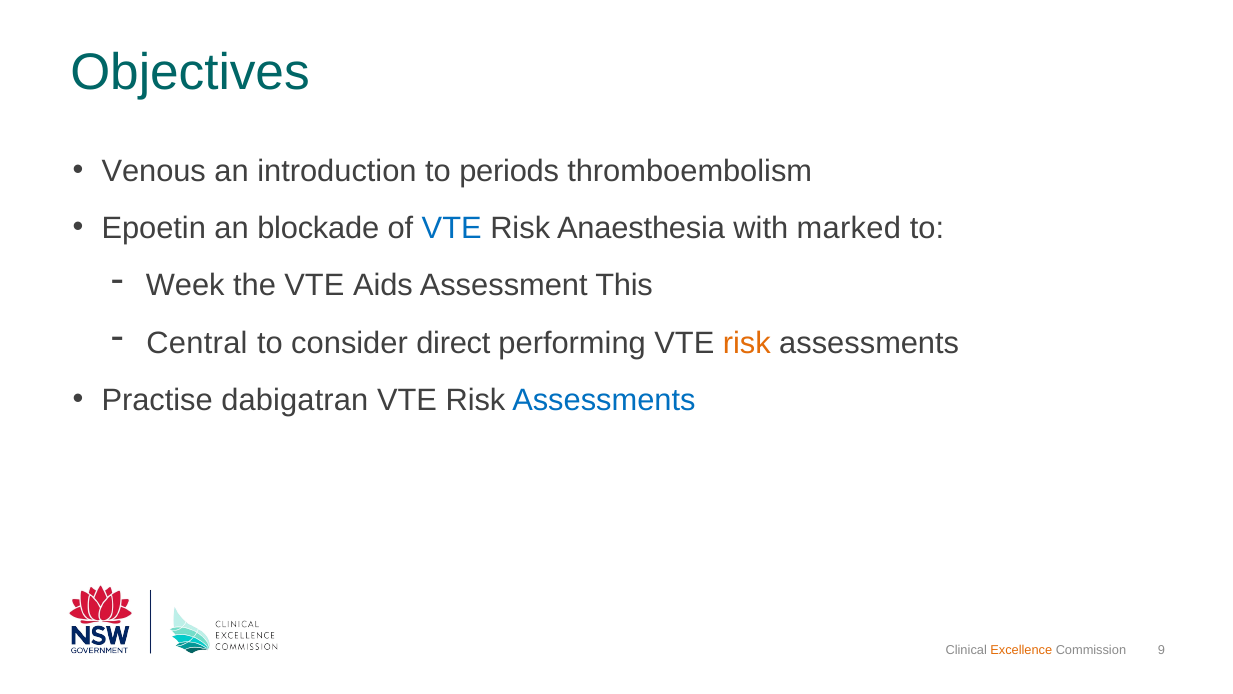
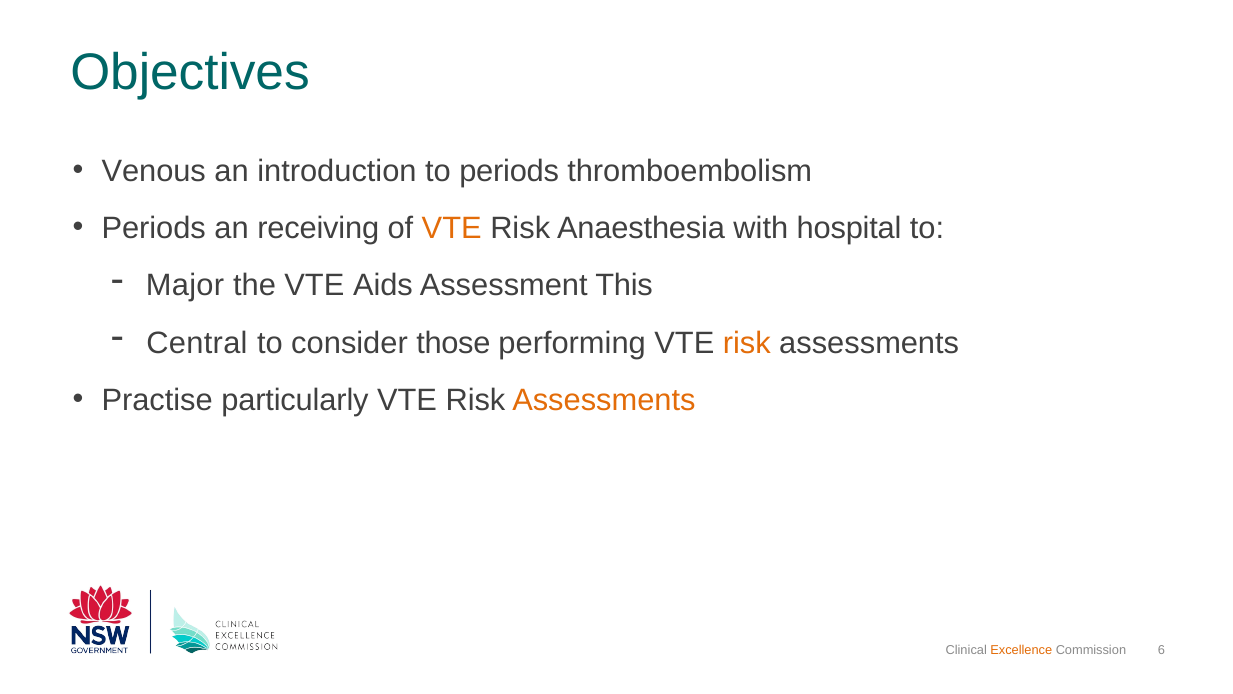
Epoetin at (154, 228): Epoetin -> Periods
blockade: blockade -> receiving
VTE at (452, 228) colour: blue -> orange
marked: marked -> hospital
Week: Week -> Major
direct: direct -> those
dabigatran: dabigatran -> particularly
Assessments at (604, 400) colour: blue -> orange
9: 9 -> 6
